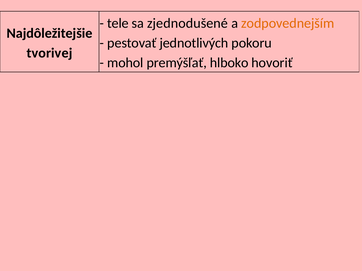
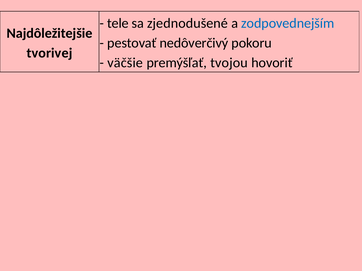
zodpovednejším colour: orange -> blue
jednotlivých: jednotlivých -> nedôverčivý
mohol: mohol -> väčšie
hlboko: hlboko -> tvojou
